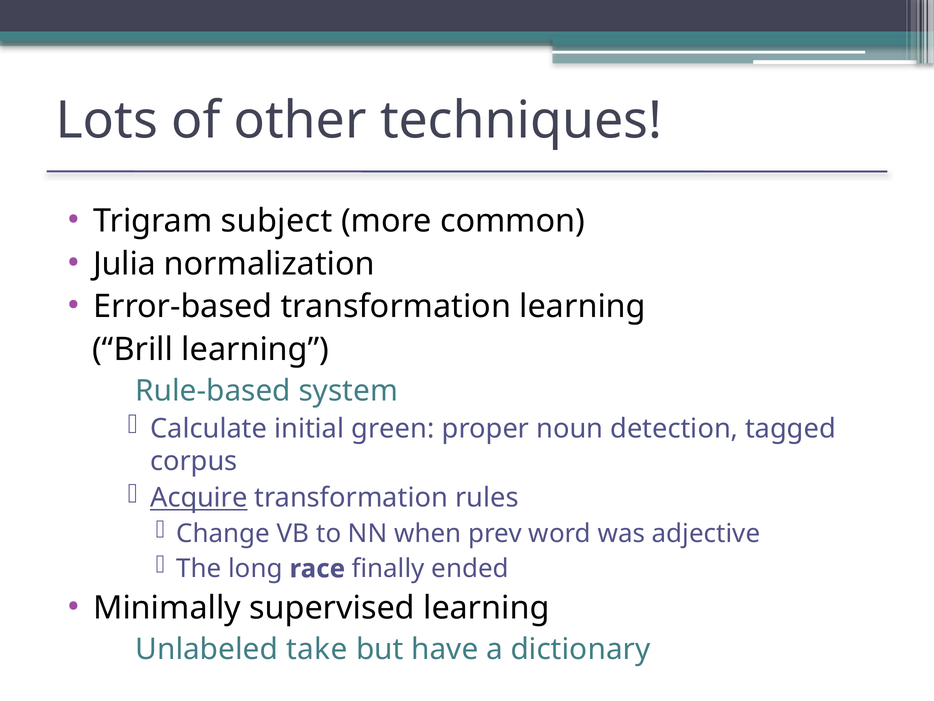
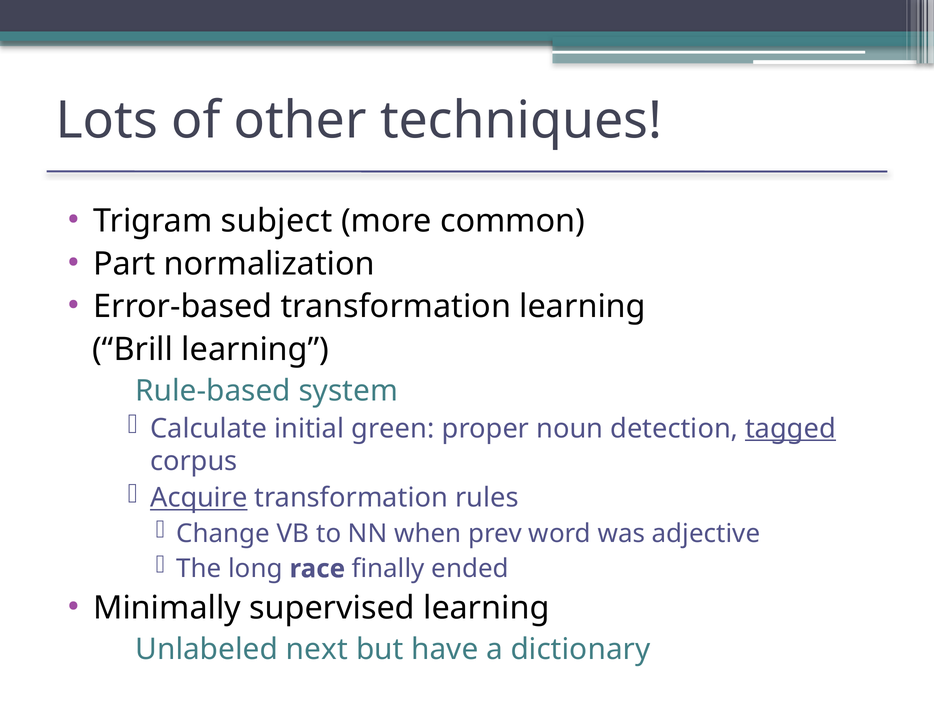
Julia: Julia -> Part
tagged underline: none -> present
take: take -> next
